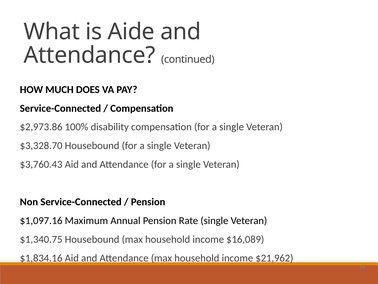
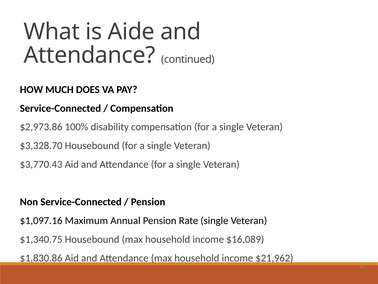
$3,760.43: $3,760.43 -> $3,770.43
$1,834.16: $1,834.16 -> $1,830.86
